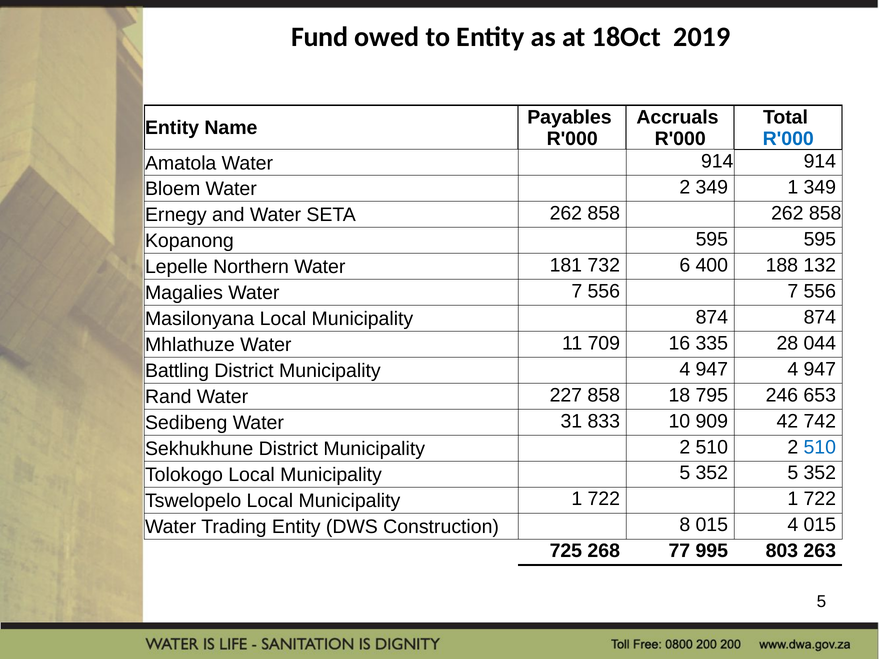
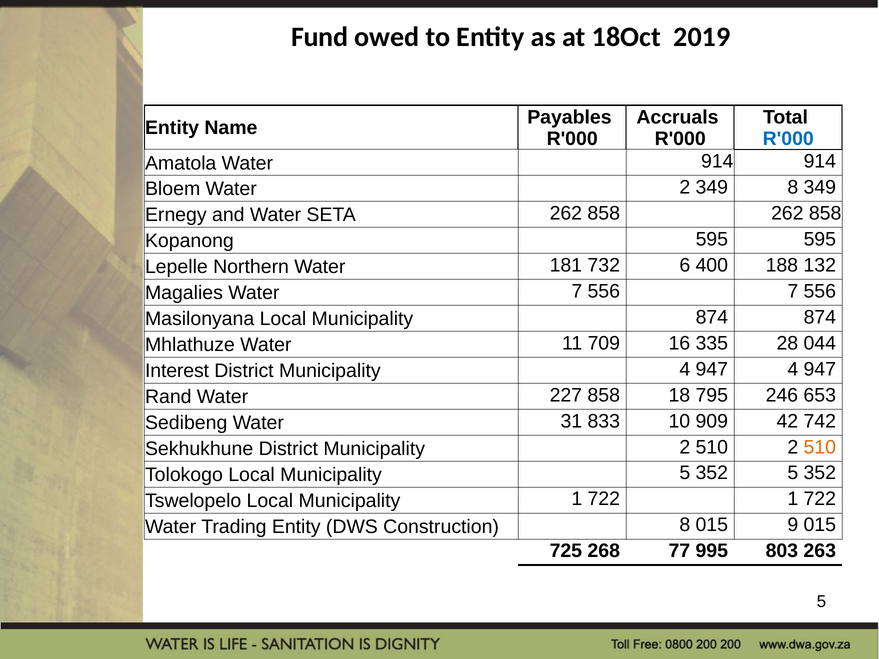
349 1: 1 -> 8
Battling: Battling -> Interest
510 at (820, 447) colour: blue -> orange
015 4: 4 -> 9
